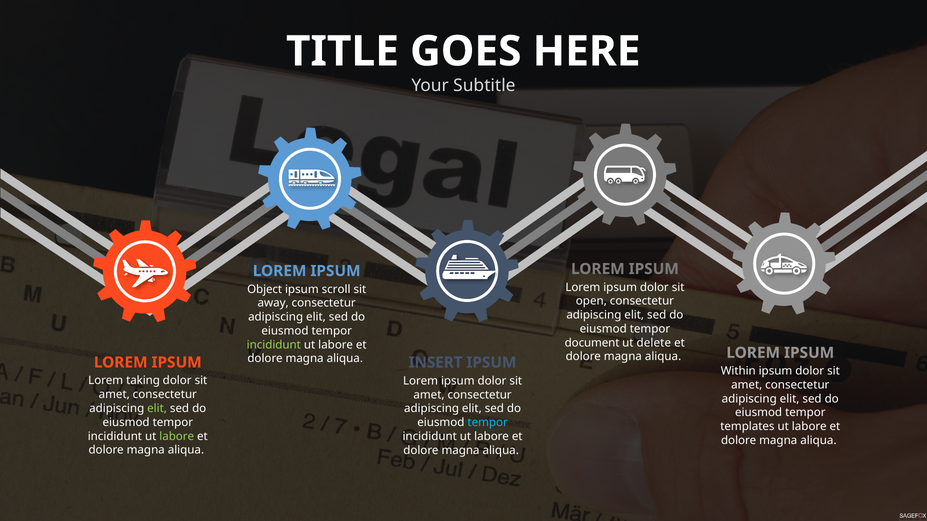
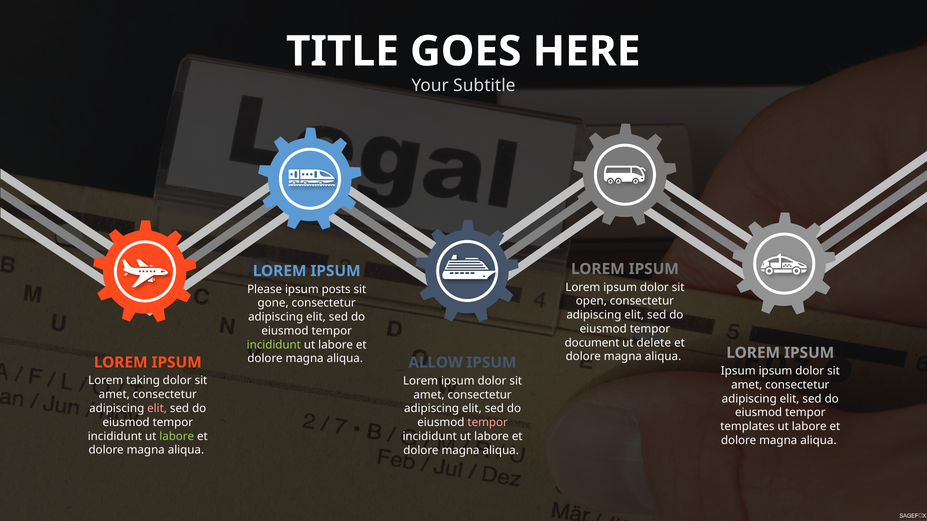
Object: Object -> Please
scroll: scroll -> posts
away: away -> gone
INSERT: INSERT -> ALLOW
Within at (738, 371): Within -> Ipsum
elit at (157, 409) colour: light green -> pink
tempor at (488, 423) colour: light blue -> pink
